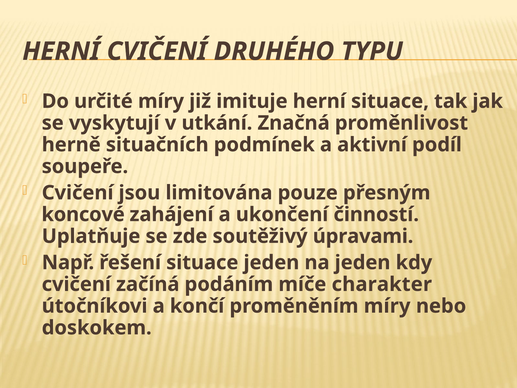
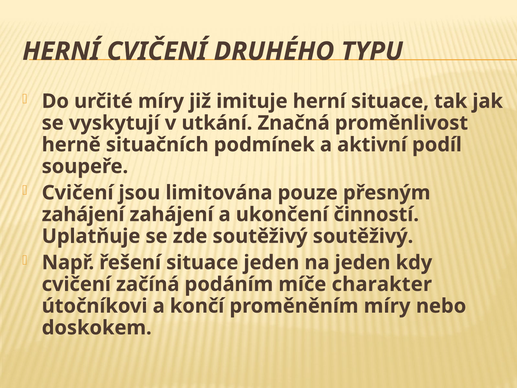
koncové at (83, 214): koncové -> zahájení
soutěživý úpravami: úpravami -> soutěživý
